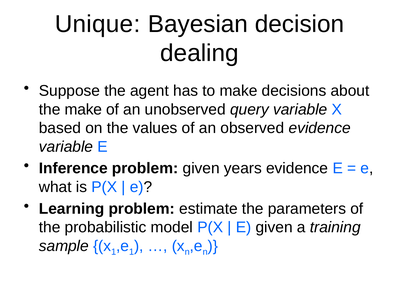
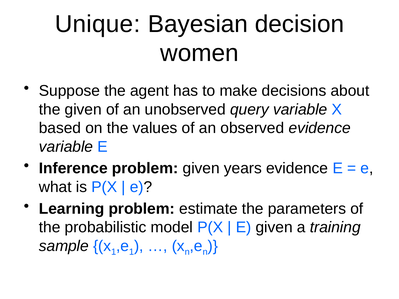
dealing: dealing -> women
the make: make -> given
